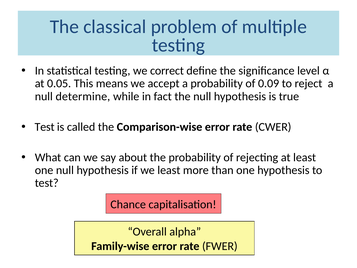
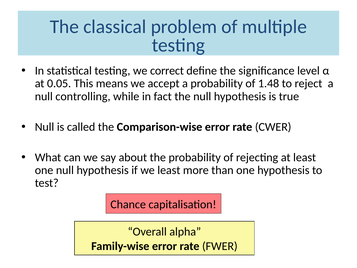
0.09: 0.09 -> 1.48
determine: determine -> controlling
Test at (45, 127): Test -> Null
